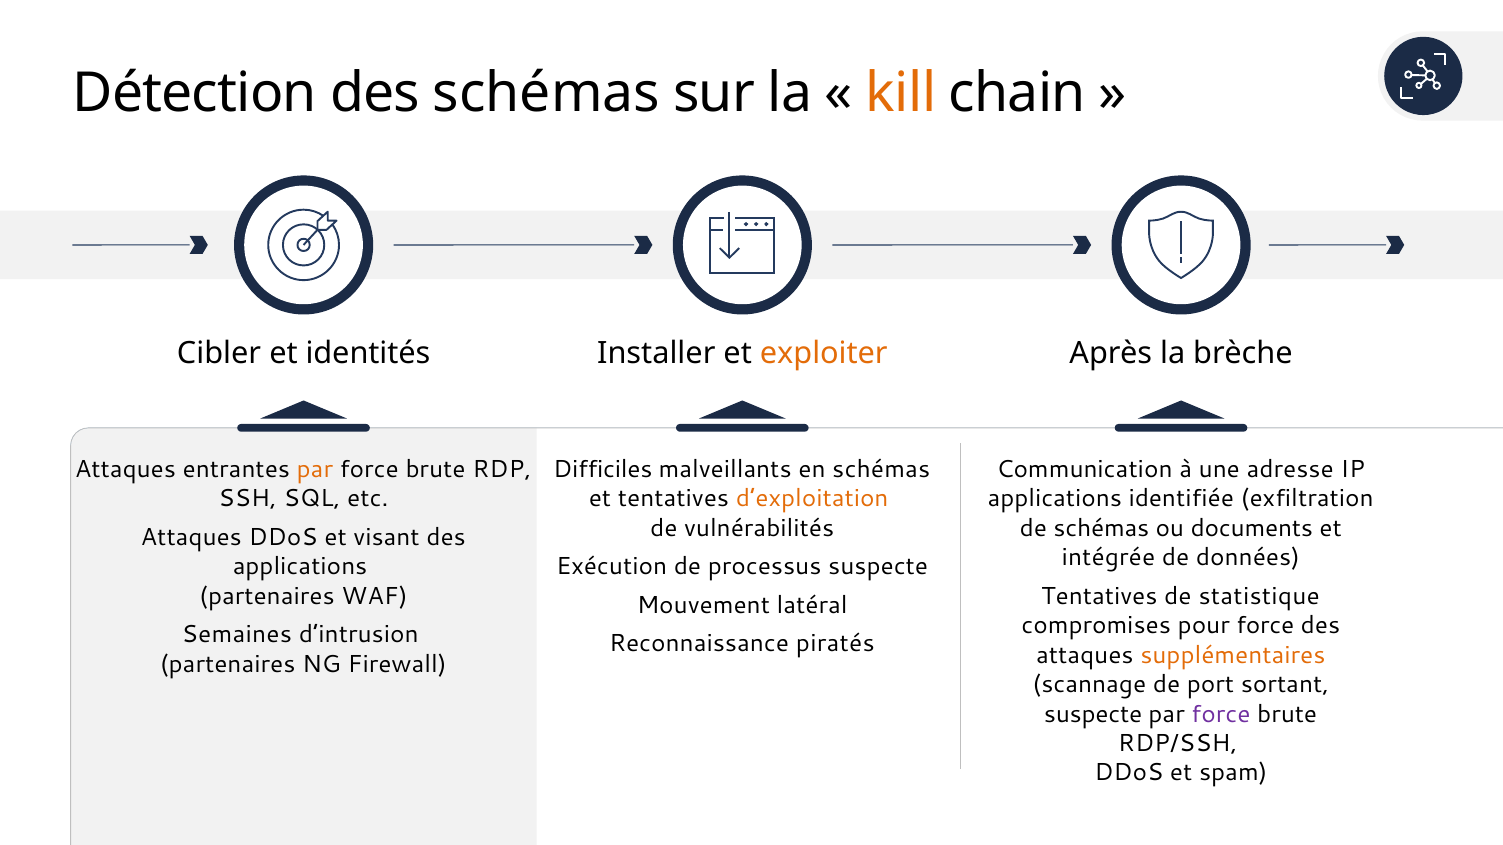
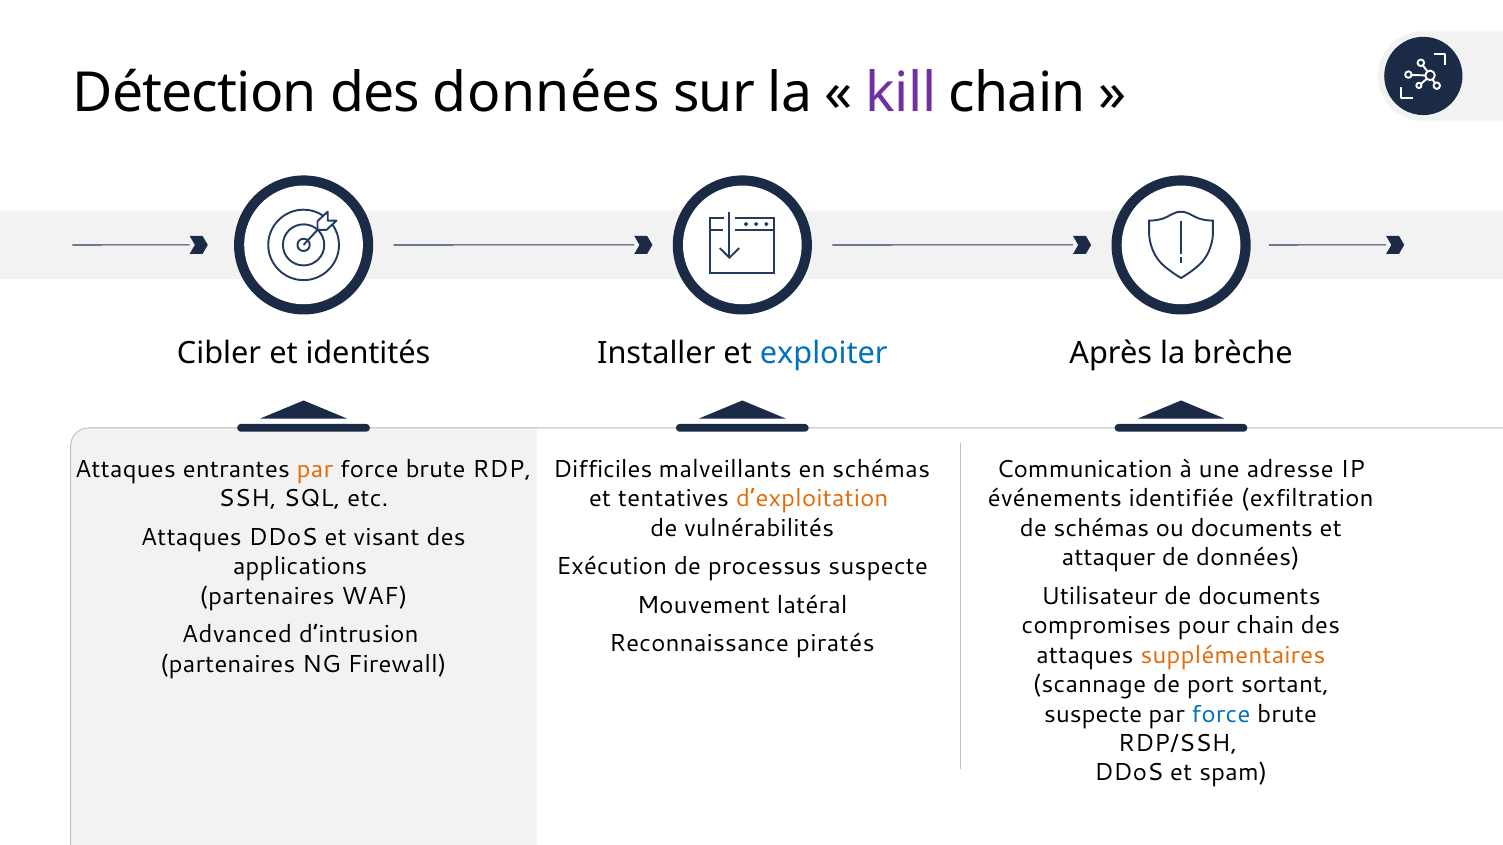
des schémas: schémas -> données
kill colour: orange -> purple
exploiter colour: orange -> blue
applications at (1055, 499): applications -> événements
intégrée: intégrée -> attaquer
Tentatives at (1099, 596): Tentatives -> Utilisateur
de statistique: statistique -> documents
pour force: force -> chain
Semaines: Semaines -> Advanced
force at (1221, 714) colour: purple -> blue
